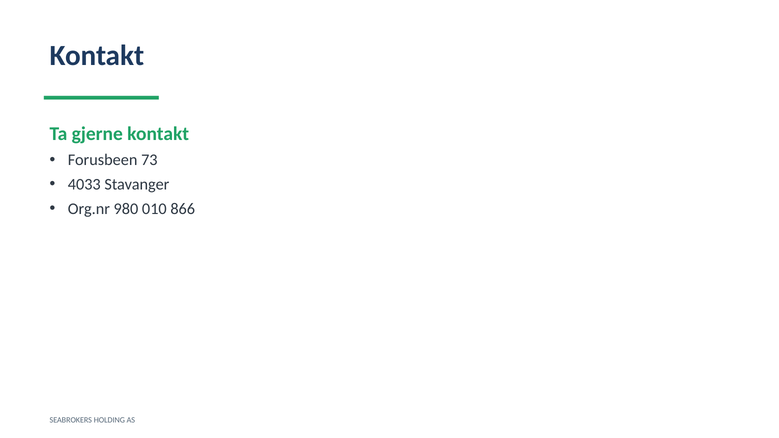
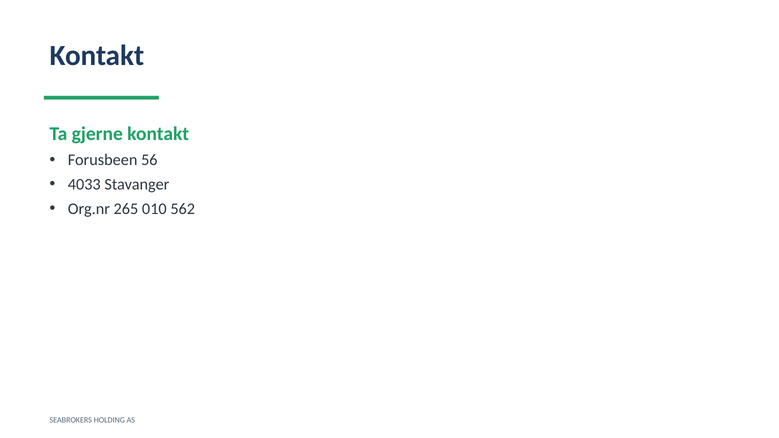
73: 73 -> 56
980: 980 -> 265
866: 866 -> 562
